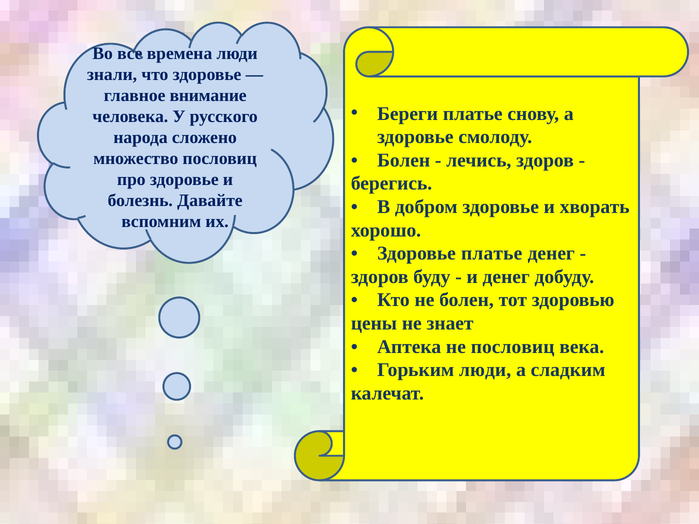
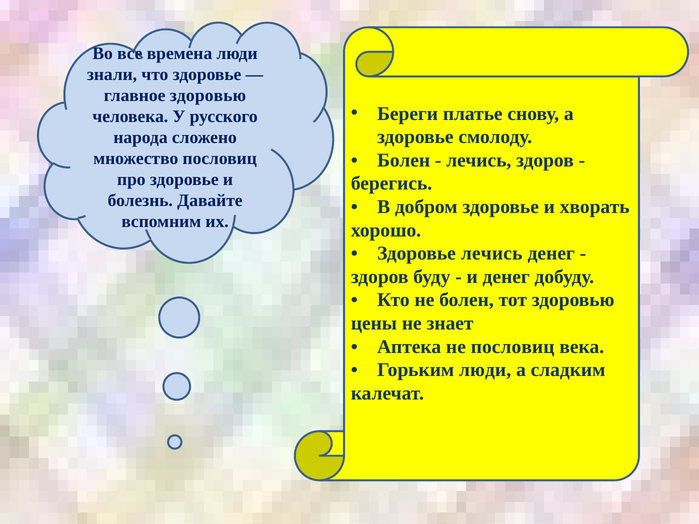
главное внимание: внимание -> здоровью
Здоровье платье: платье -> лечись
